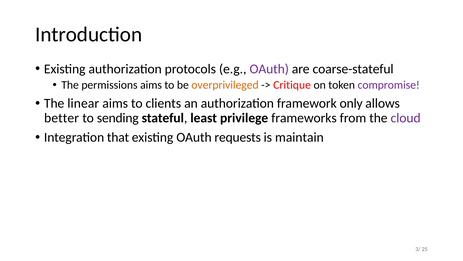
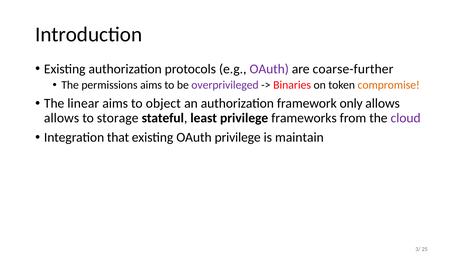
coarse-stateful: coarse-stateful -> coarse-further
overprivileged colour: orange -> purple
Critique: Critique -> Binaries
compromise colour: purple -> orange
clients: clients -> object
better at (62, 118): better -> allows
sending: sending -> storage
OAuth requests: requests -> privilege
